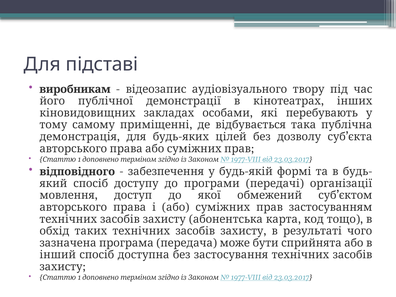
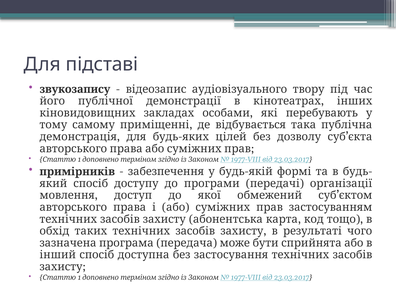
виробникам: виробникам -> звукозапису
відповідного: відповідного -> примірників
